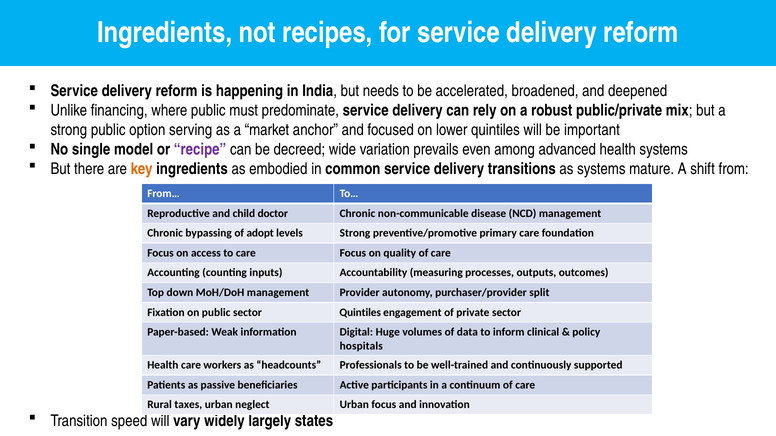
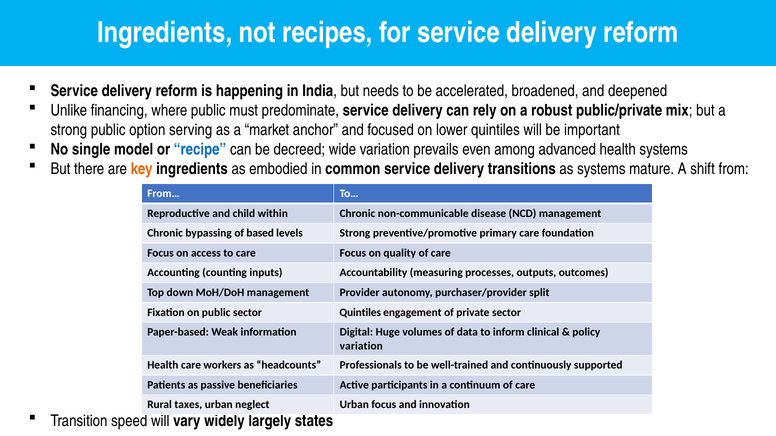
recipe colour: purple -> blue
doctor: doctor -> within
adopt: adopt -> based
hospitals at (361, 346): hospitals -> variation
